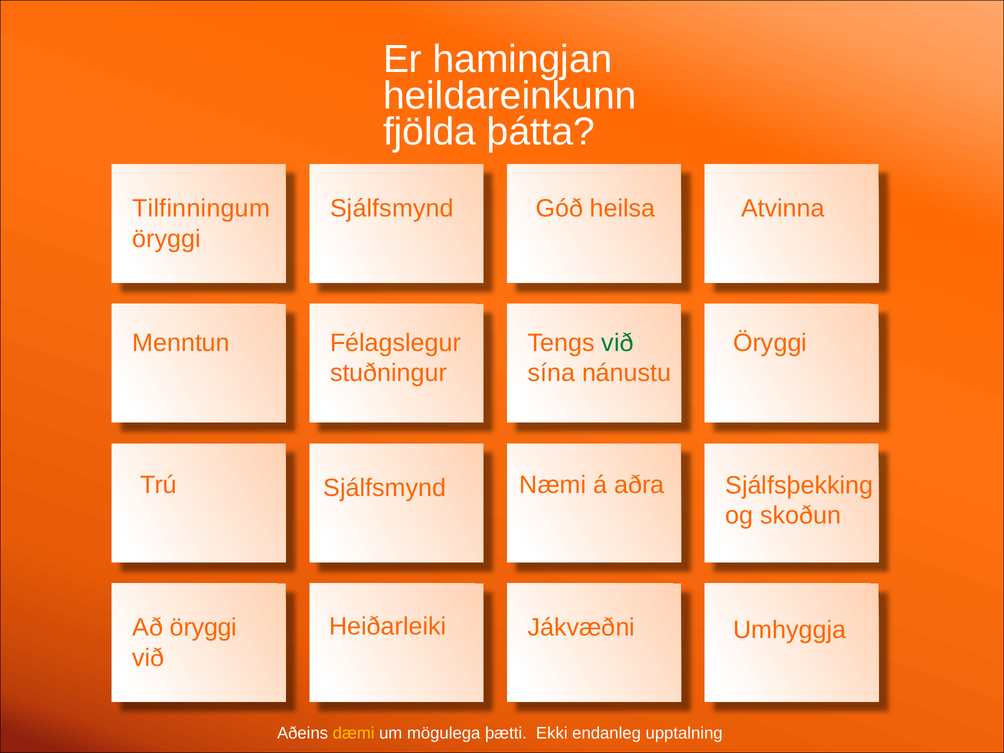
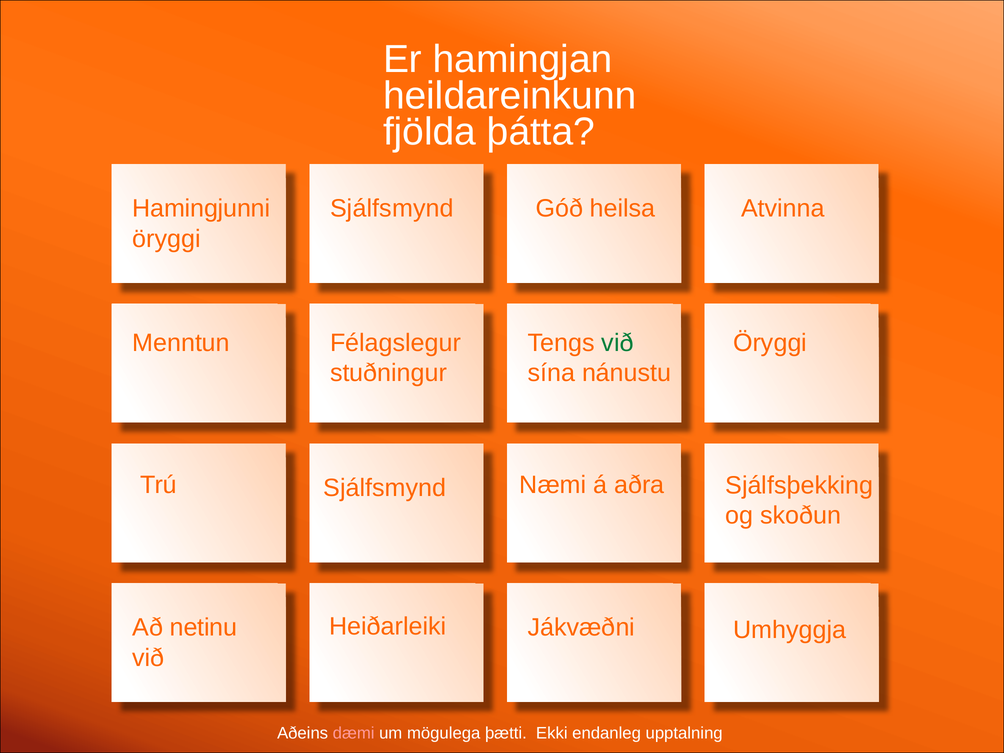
Tilfinningum: Tilfinningum -> Hamingjunni
Að öryggi: öryggi -> netinu
dæmi colour: yellow -> pink
